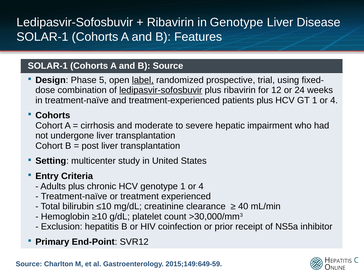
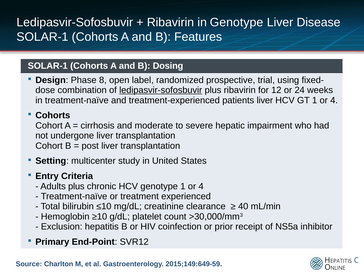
B Source: Source -> Dosing
5: 5 -> 8
label underline: present -> none
patients plus: plus -> liver
